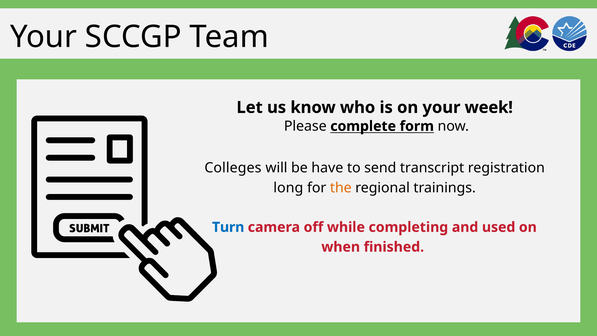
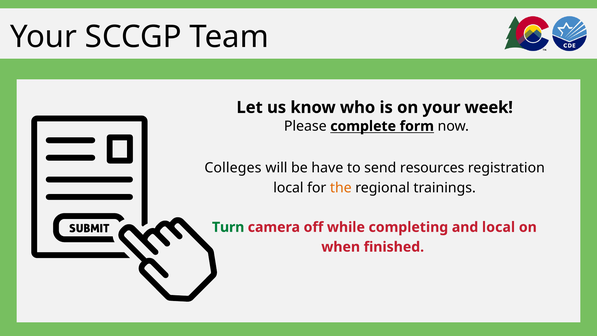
transcript: transcript -> resources
long at (288, 188): long -> local
Turn colour: blue -> green
and used: used -> local
